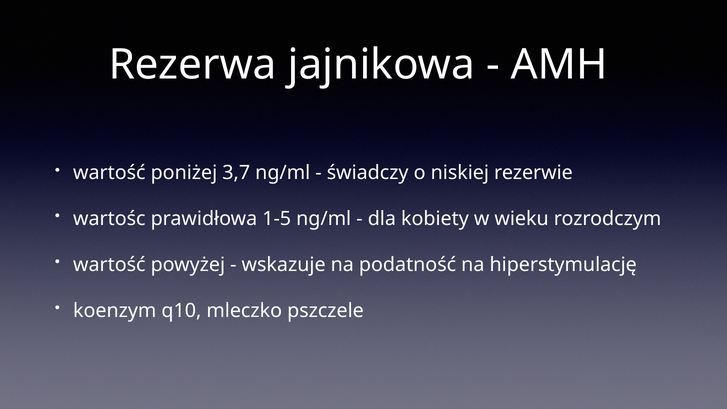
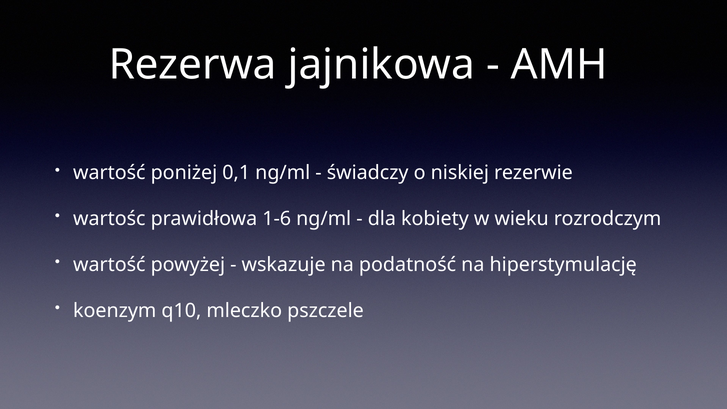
3,7: 3,7 -> 0,1
1-5: 1-5 -> 1-6
